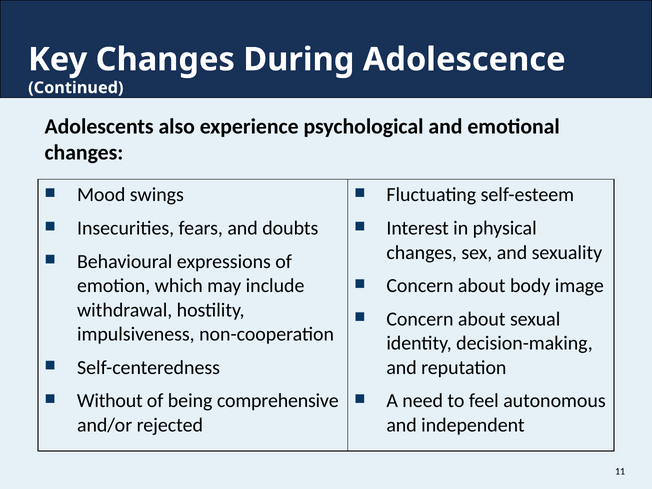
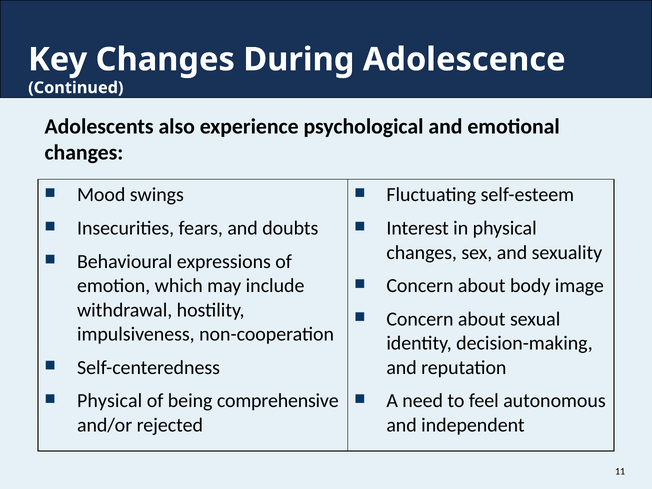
Without at (110, 401): Without -> Physical
